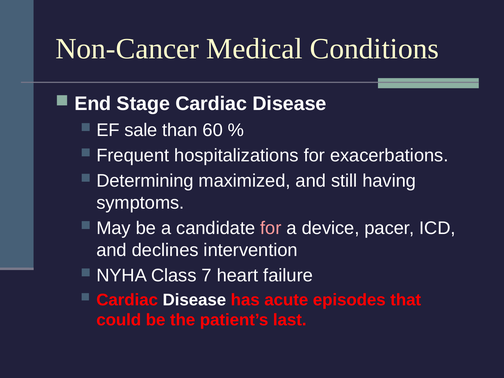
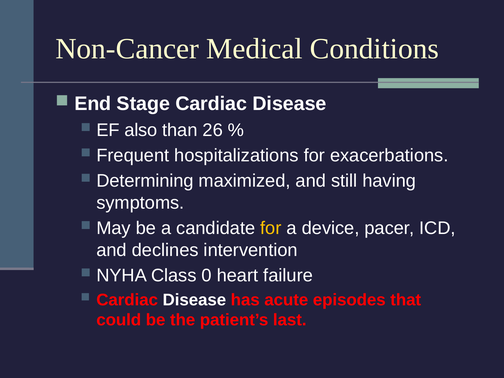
sale: sale -> also
60: 60 -> 26
for at (271, 228) colour: pink -> yellow
7: 7 -> 0
